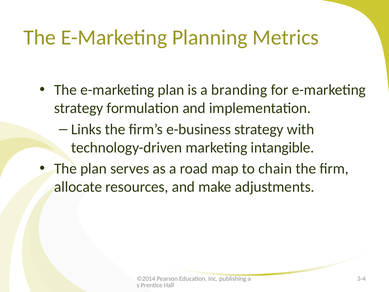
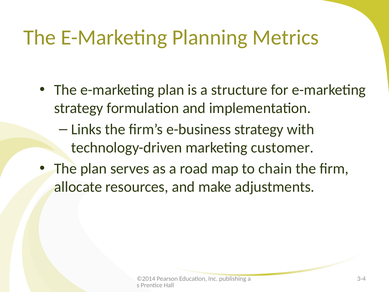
branding: branding -> structure
intangible: intangible -> customer
